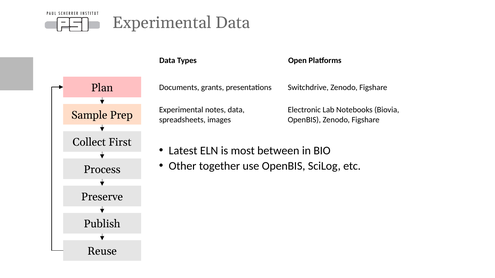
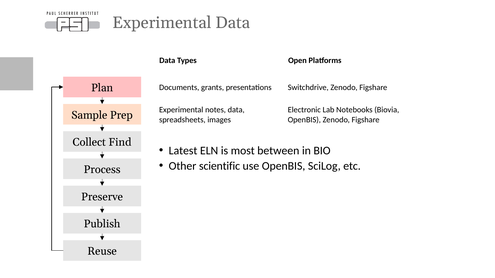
First: First -> Find
together: together -> scientific
